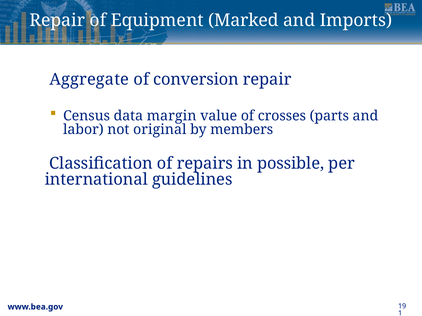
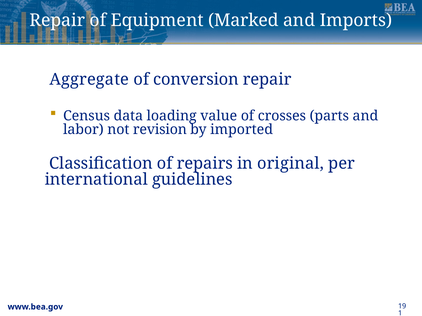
margin: margin -> loading
original: original -> revision
members: members -> imported
possible: possible -> original
